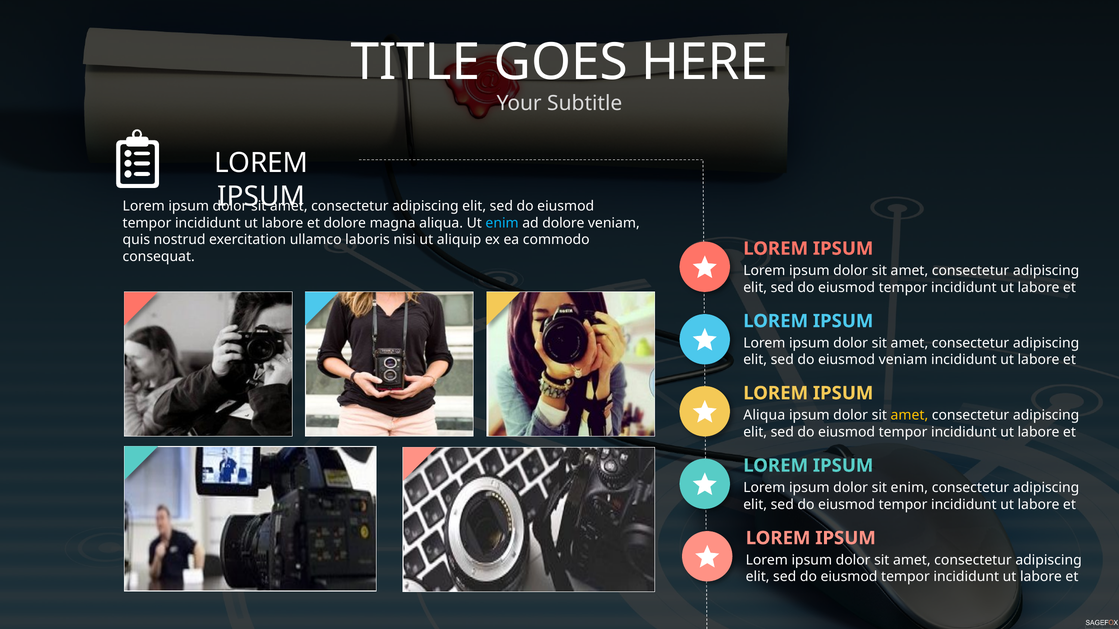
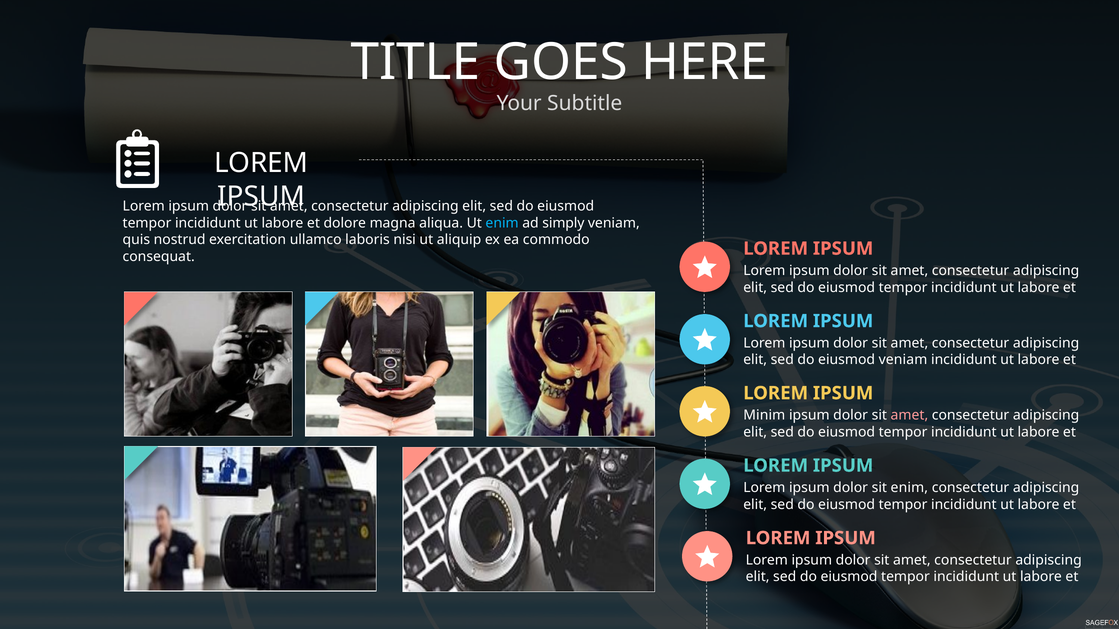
ad dolore: dolore -> simply
Aliqua at (764, 415): Aliqua -> Minim
amet at (909, 415) colour: yellow -> pink
